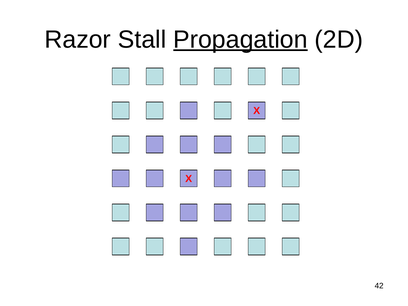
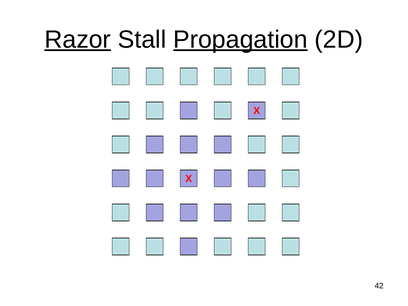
Razor underline: none -> present
